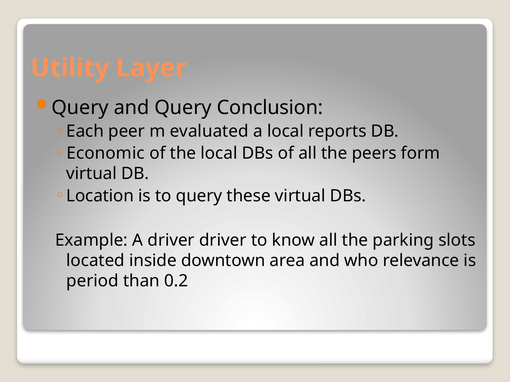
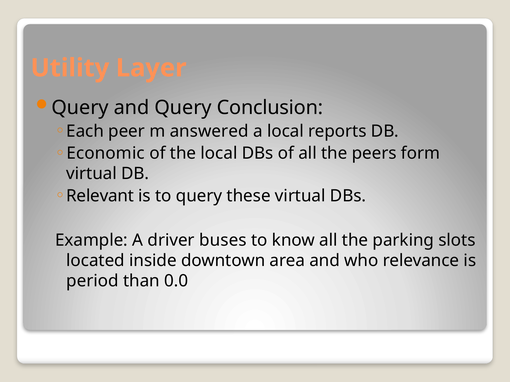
evaluated: evaluated -> answered
Location: Location -> Relevant
driver driver: driver -> buses
0.2: 0.2 -> 0.0
